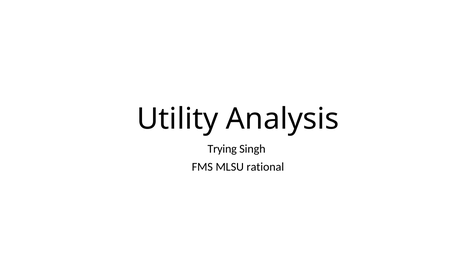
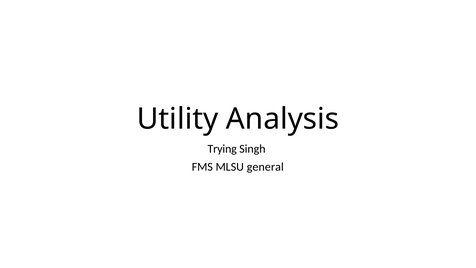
rational: rational -> general
